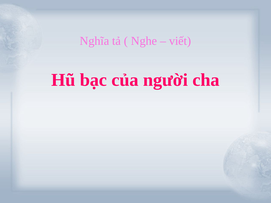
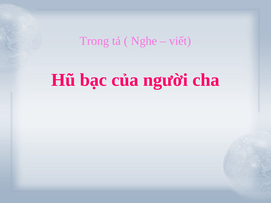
Nghĩa: Nghĩa -> Trong
